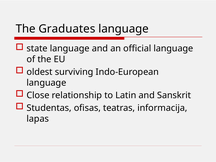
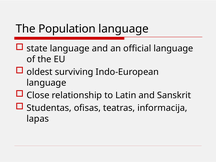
Graduates: Graduates -> Population
